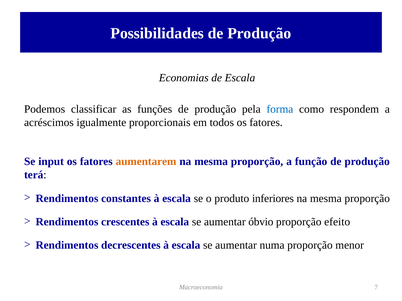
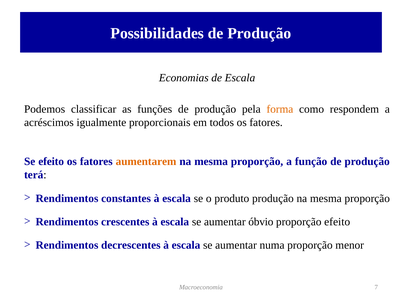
forma colour: blue -> orange
Se input: input -> efeito
produto inferiores: inferiores -> produção
